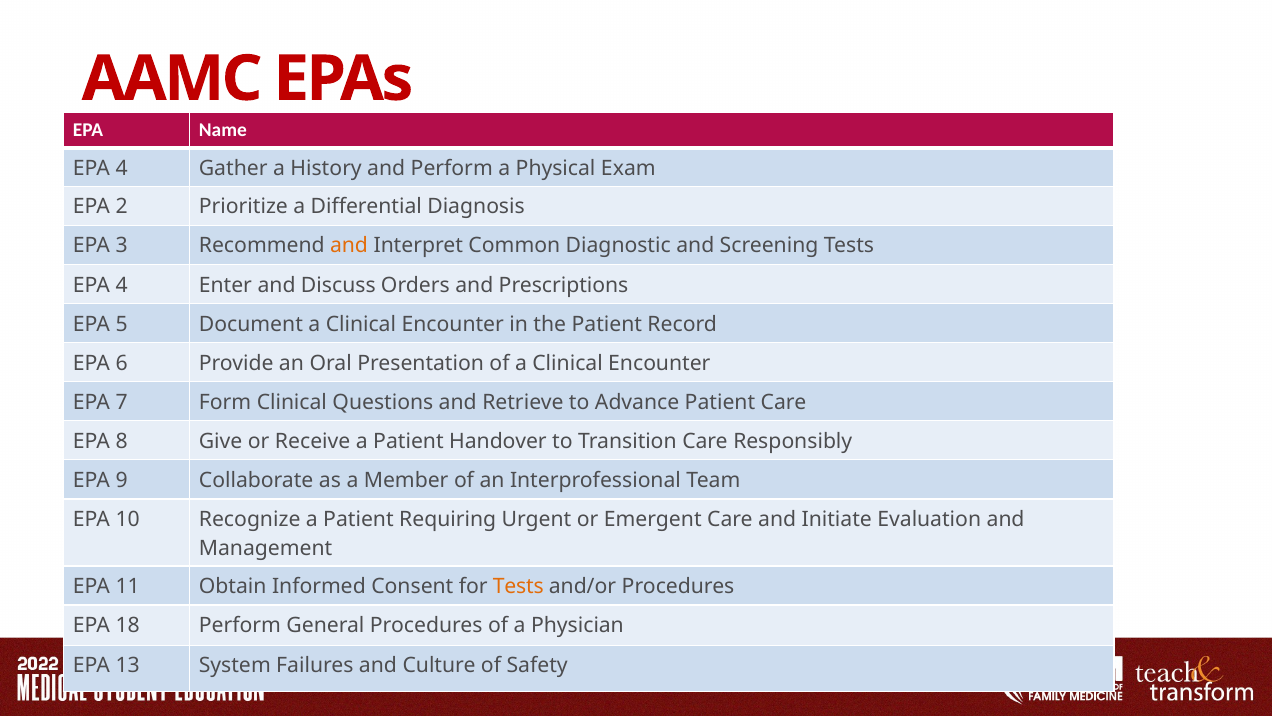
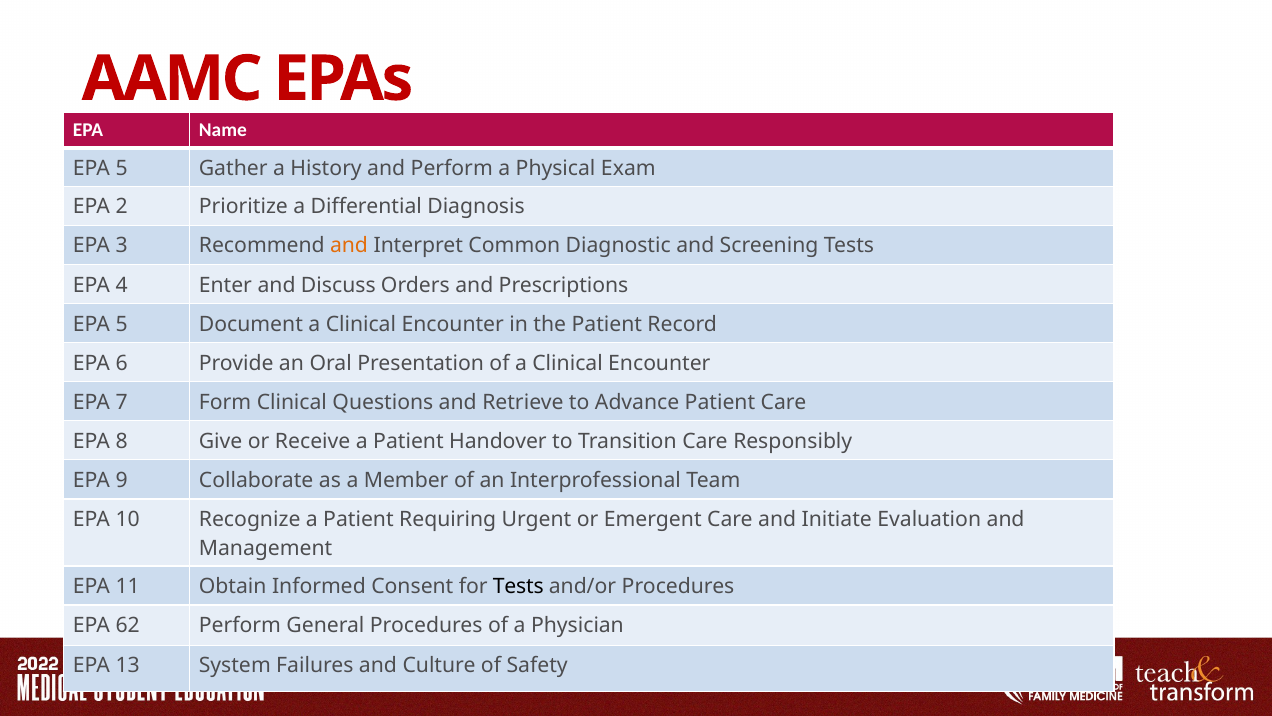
4 at (122, 168): 4 -> 5
Tests at (518, 586) colour: orange -> black
18: 18 -> 62
